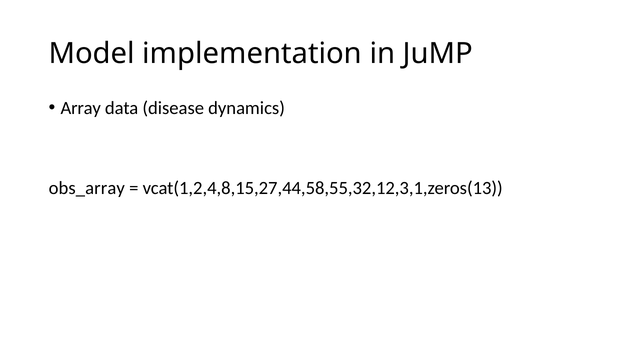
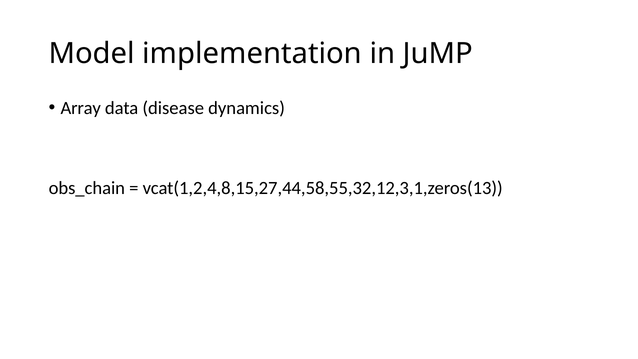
obs_array: obs_array -> obs_chain
